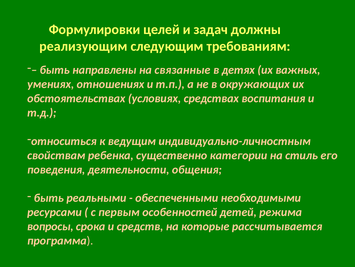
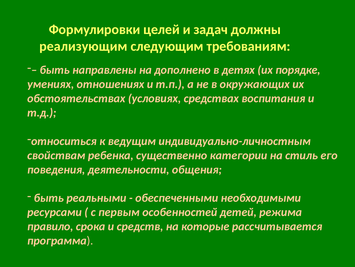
связанные: связанные -> дополнено
важных: важных -> порядке
вопросы: вопросы -> правило
